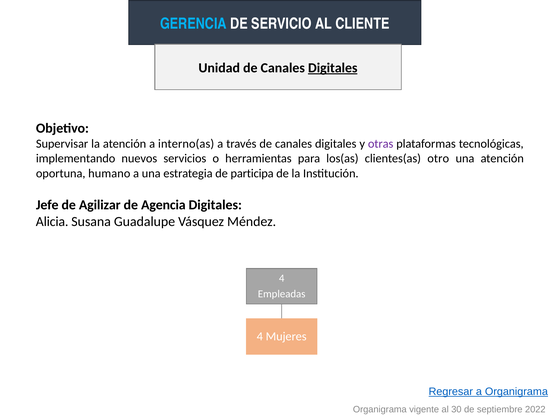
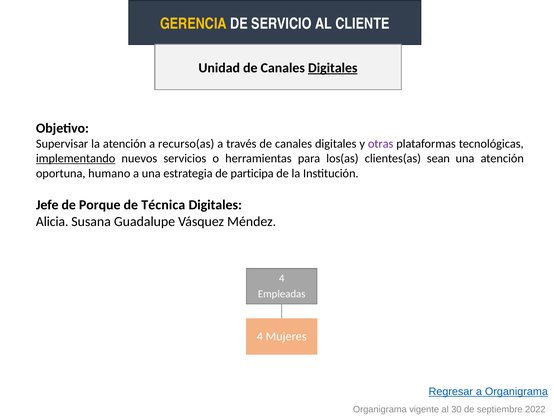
GERENCIA colour: light blue -> yellow
interno(as: interno(as -> recurso(as
implementando underline: none -> present
otro: otro -> sean
Agilizar: Agilizar -> Porque
Agencia: Agencia -> Técnica
